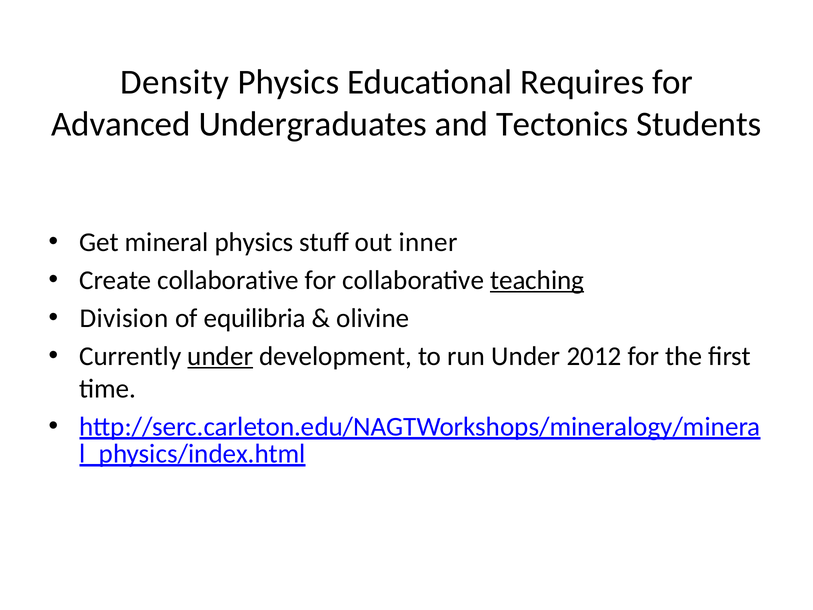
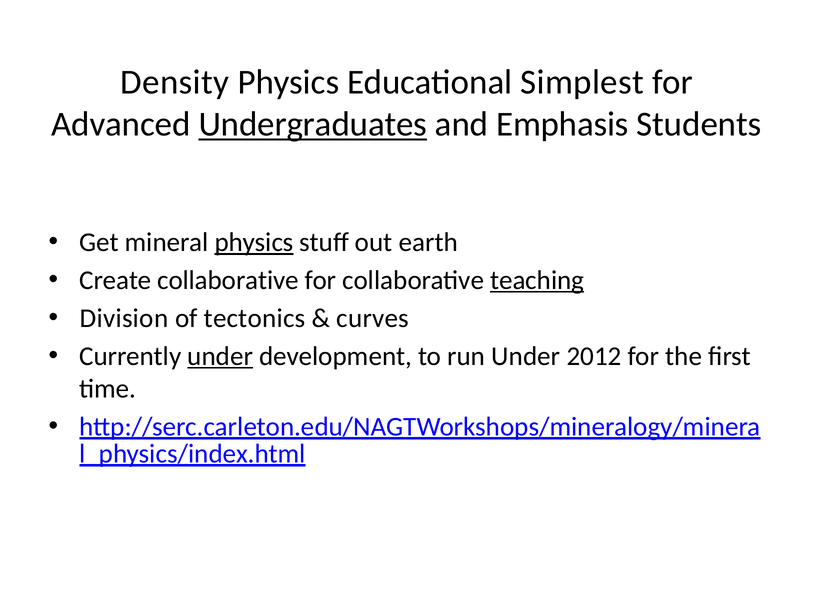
Requires: Requires -> Simplest
Undergraduates underline: none -> present
Tectonics: Tectonics -> Emphasis
physics at (254, 242) underline: none -> present
inner: inner -> earth
equilibria: equilibria -> tectonics
olivine: olivine -> curves
